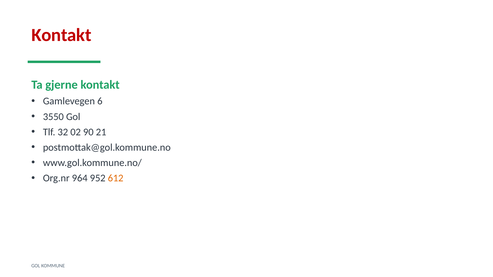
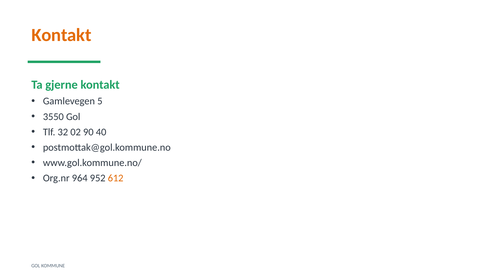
Kontakt at (61, 35) colour: red -> orange
6: 6 -> 5
21: 21 -> 40
